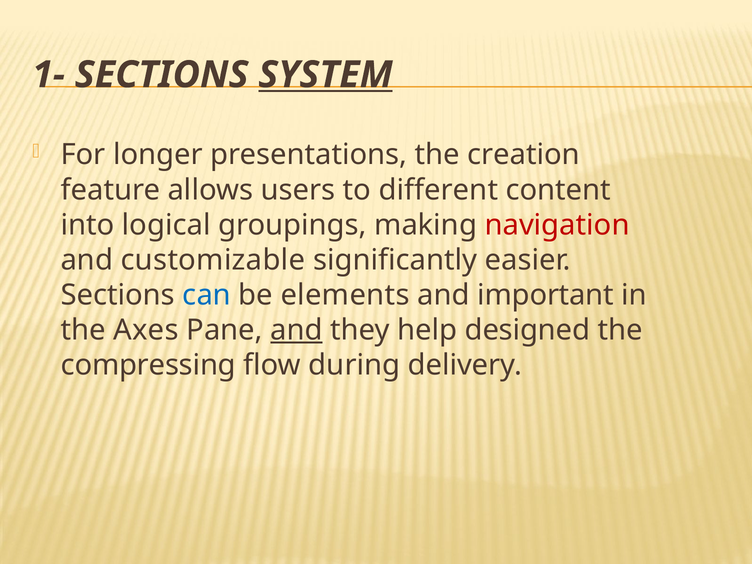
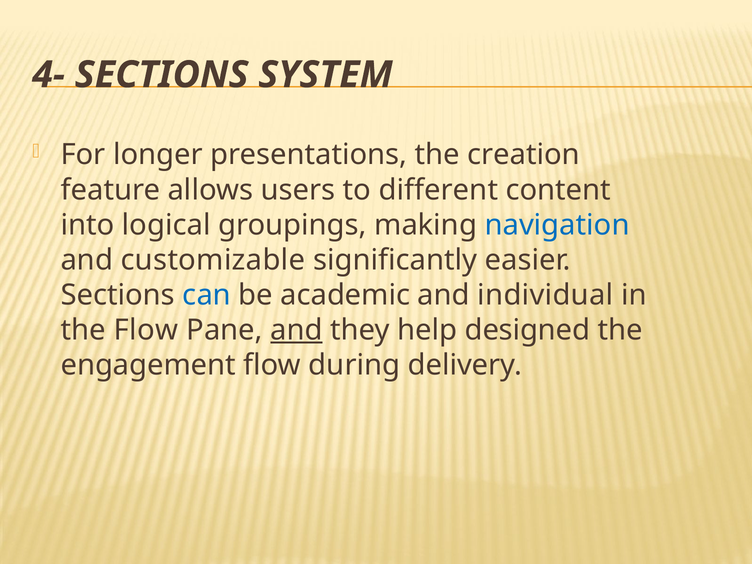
1-: 1- -> 4-
SYSTEM underline: present -> none
navigation colour: red -> blue
elements: elements -> academic
important: important -> individual
the Axes: Axes -> Flow
compressing: compressing -> engagement
